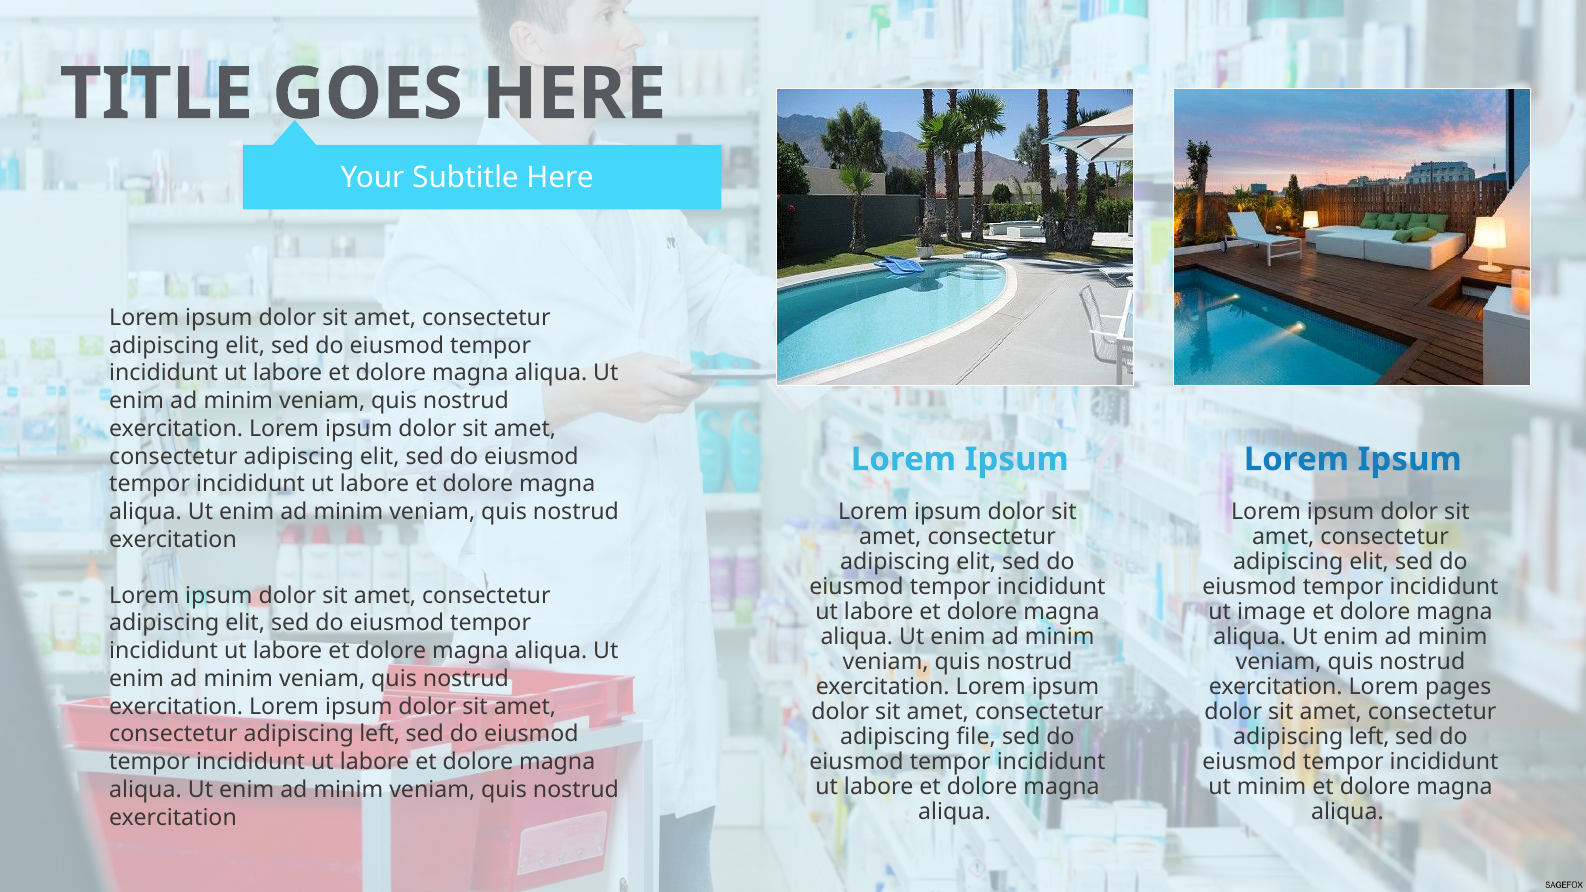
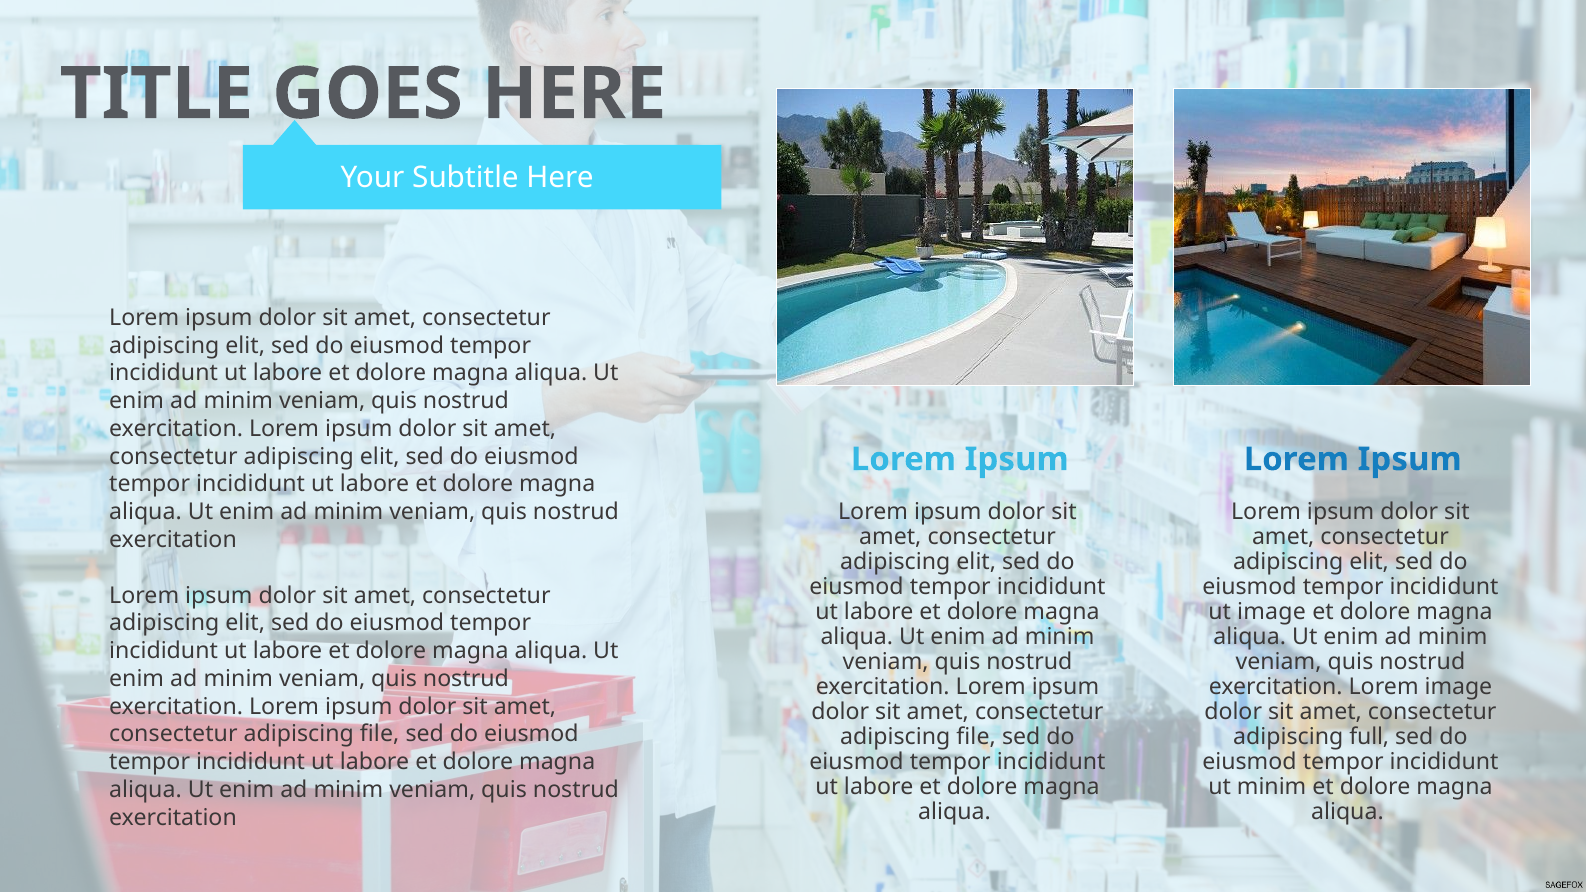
Lorem pages: pages -> image
left at (380, 734): left -> file
left at (1369, 737): left -> full
